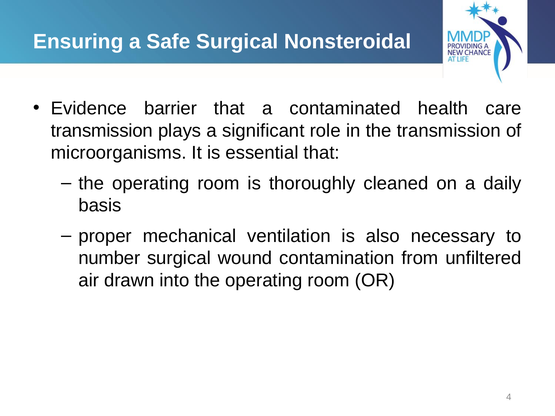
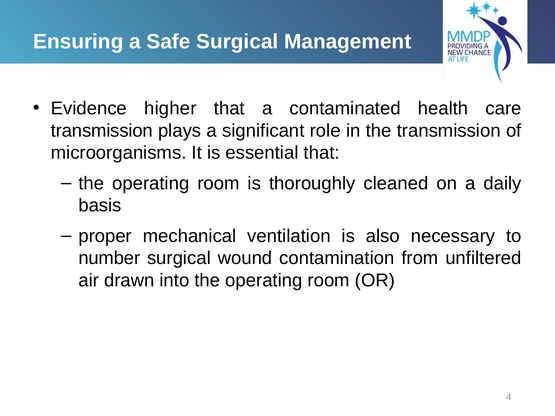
Nonsteroidal: Nonsteroidal -> Management
barrier: barrier -> higher
